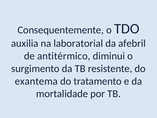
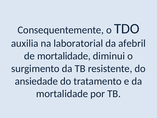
de antitérmico: antitérmico -> mortalidade
exantema: exantema -> ansiedade
